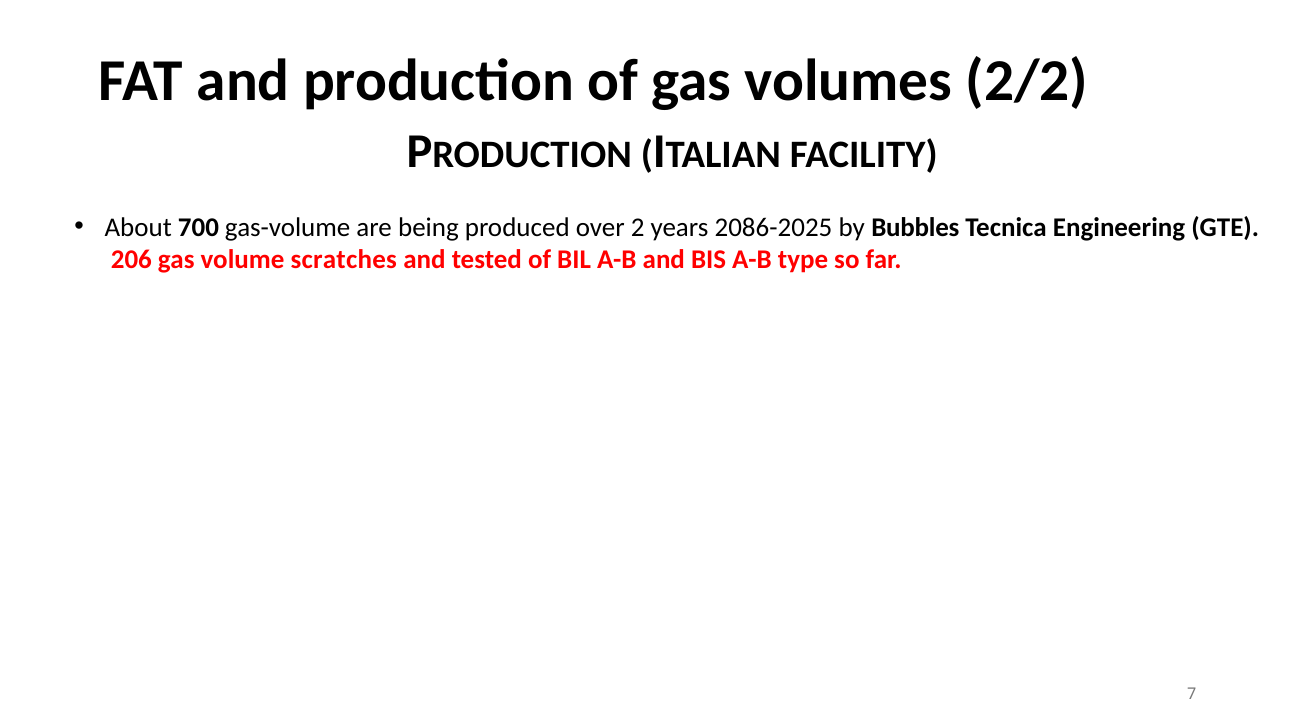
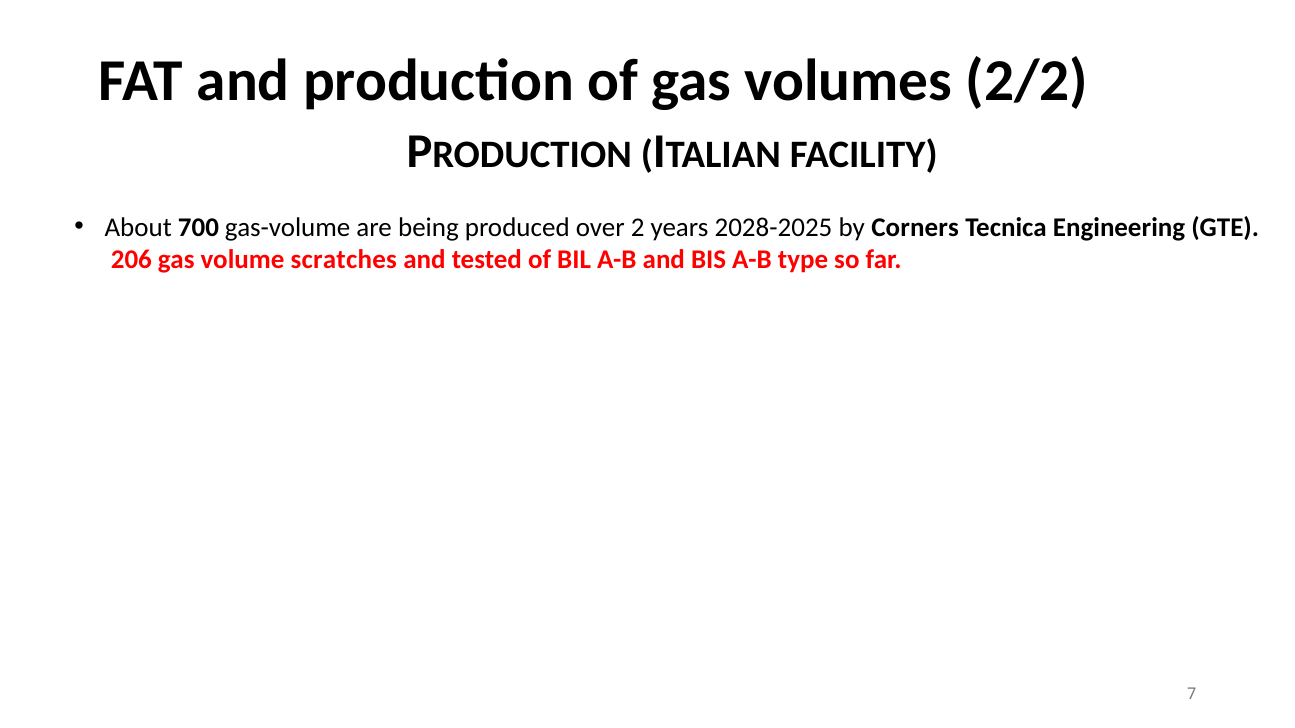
2086-2025: 2086-2025 -> 2028-2025
Bubbles: Bubbles -> Corners
